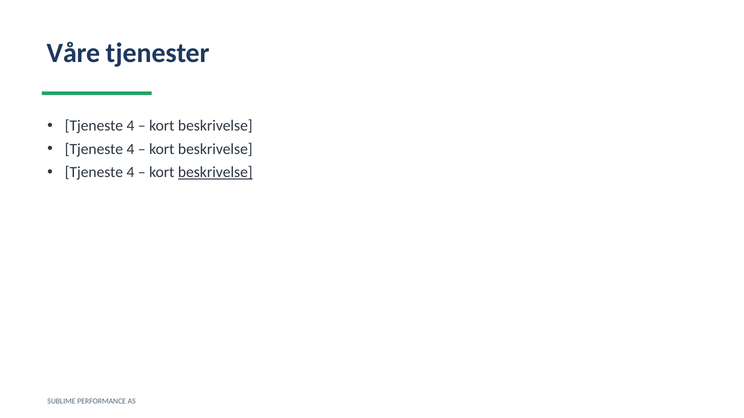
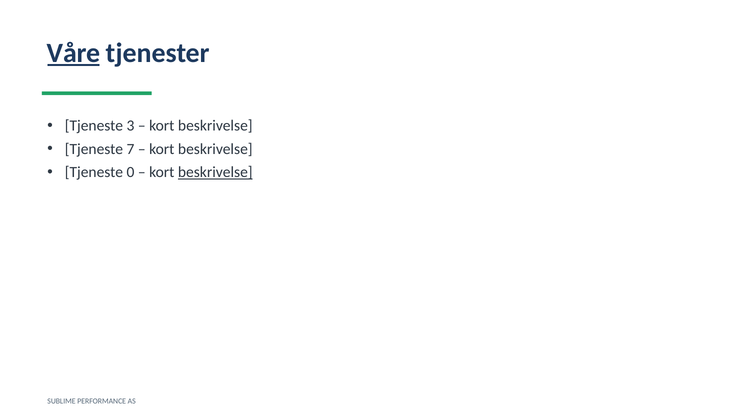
Våre underline: none -> present
4 at (130, 126): 4 -> 3
4 at (130, 149): 4 -> 7
4 at (130, 173): 4 -> 0
